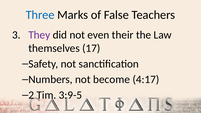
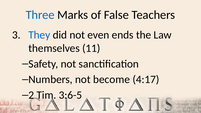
They colour: purple -> blue
their: their -> ends
17: 17 -> 11
3:9-5: 3:9-5 -> 3:6-5
